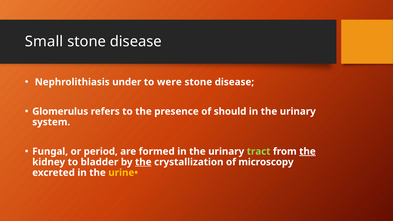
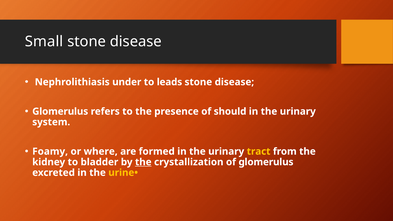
were: were -> leads
Fungal: Fungal -> Foamy
period: period -> where
tract colour: light green -> yellow
the at (307, 151) underline: present -> none
of microscopy: microscopy -> glomerulus
